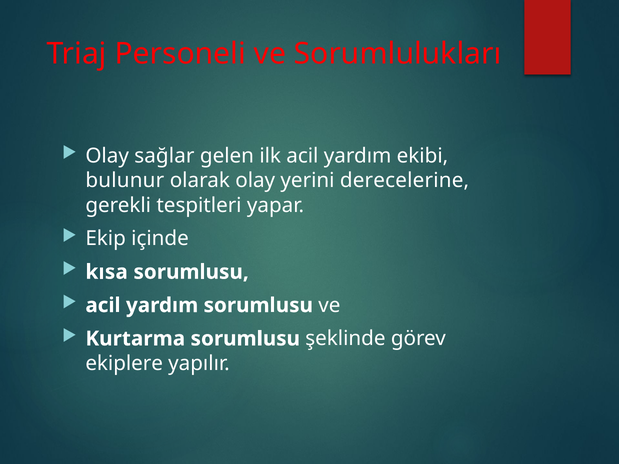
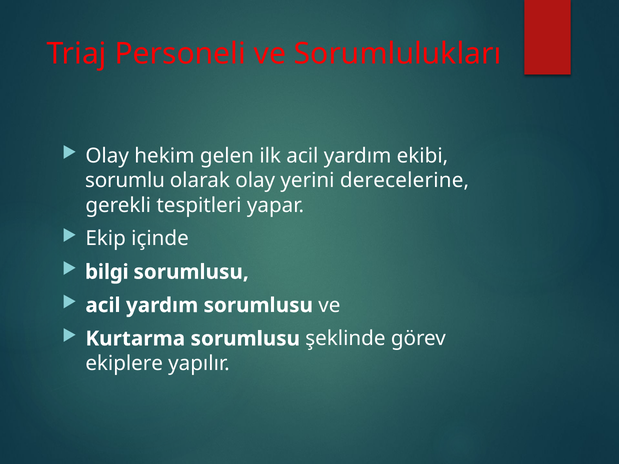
sağlar: sağlar -> hekim
bulunur: bulunur -> sorumlu
kısa: kısa -> bilgi
